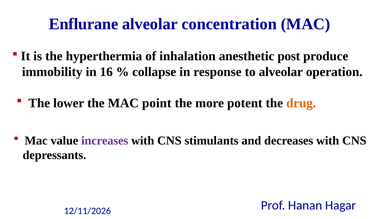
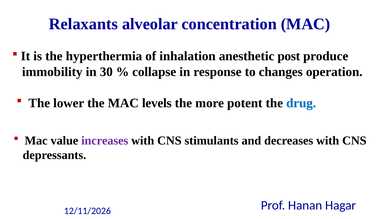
Enflurane: Enflurane -> Relaxants
16: 16 -> 30
to alveolar: alveolar -> changes
point: point -> levels
drug colour: orange -> blue
